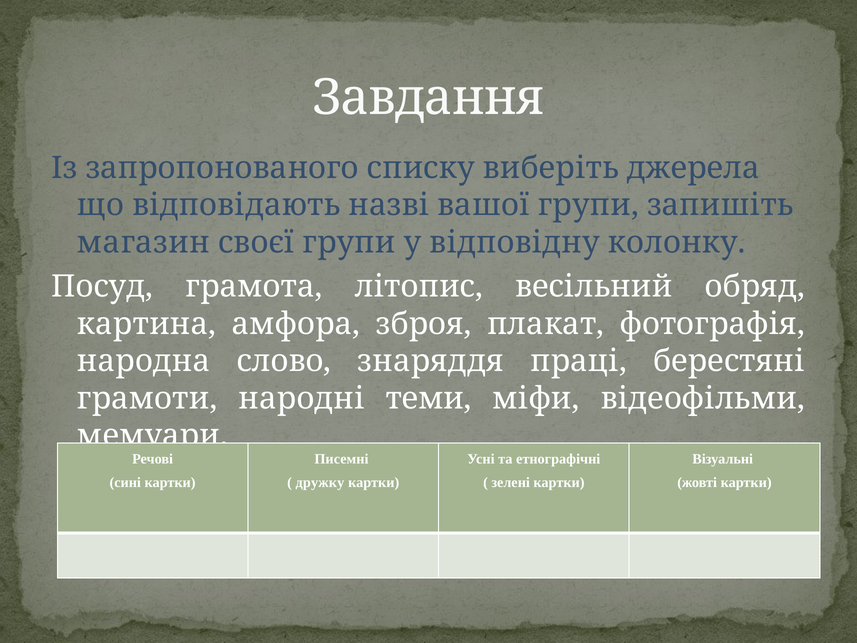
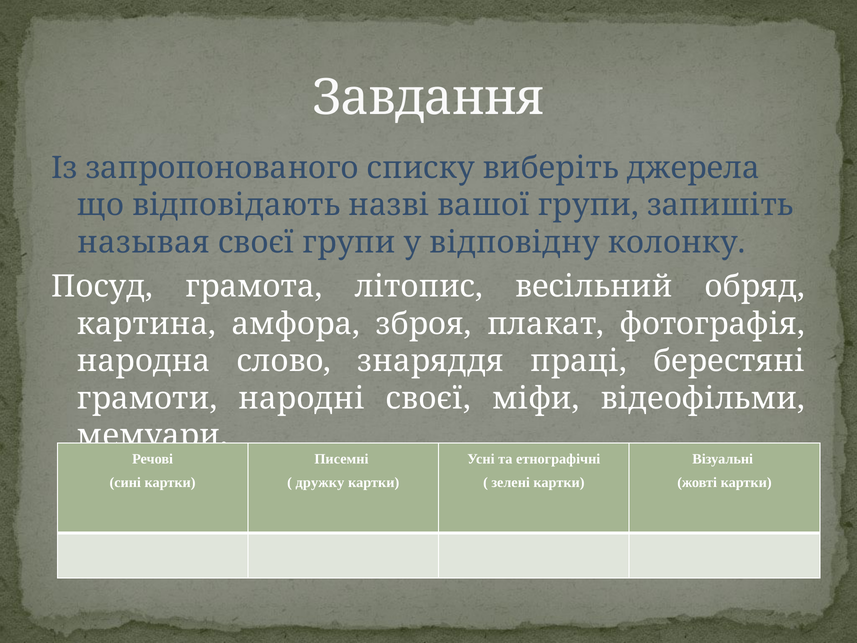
магазин: магазин -> называя
народні теми: теми -> своєї
